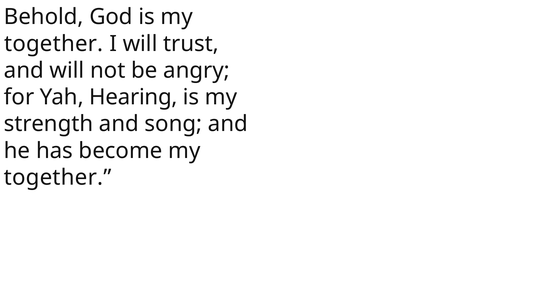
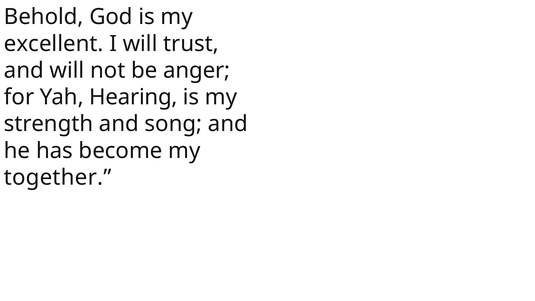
together at (54, 44): together -> excellent
angry: angry -> anger
